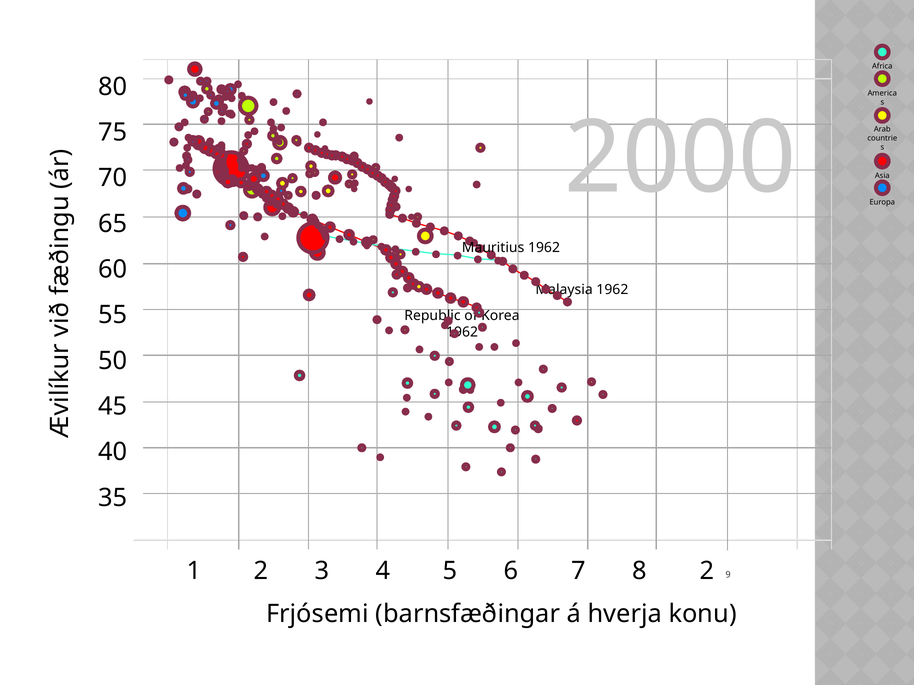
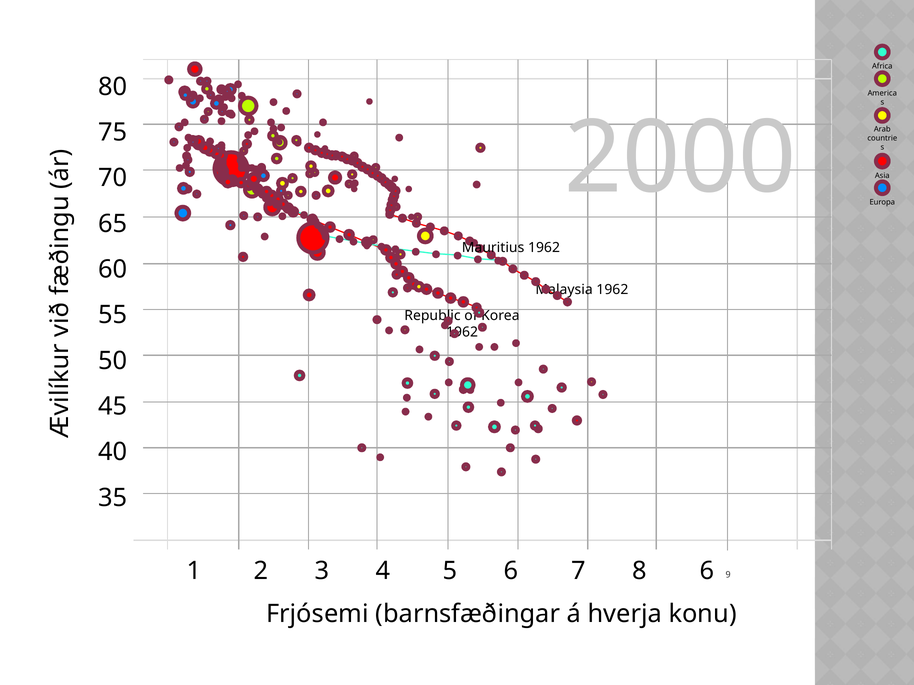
8 2: 2 -> 6
